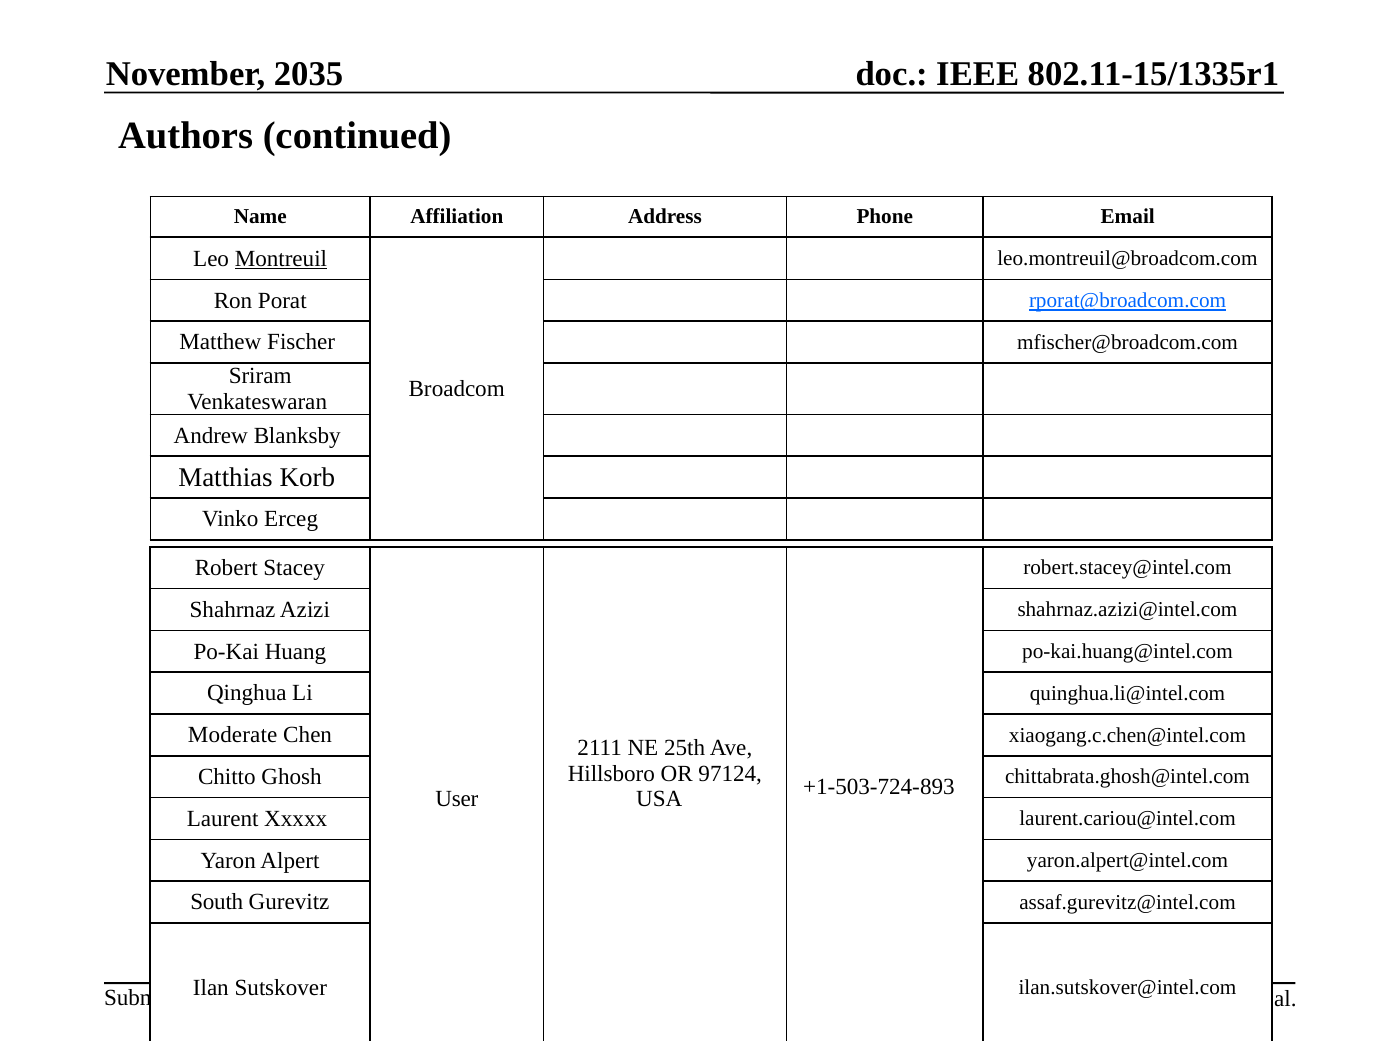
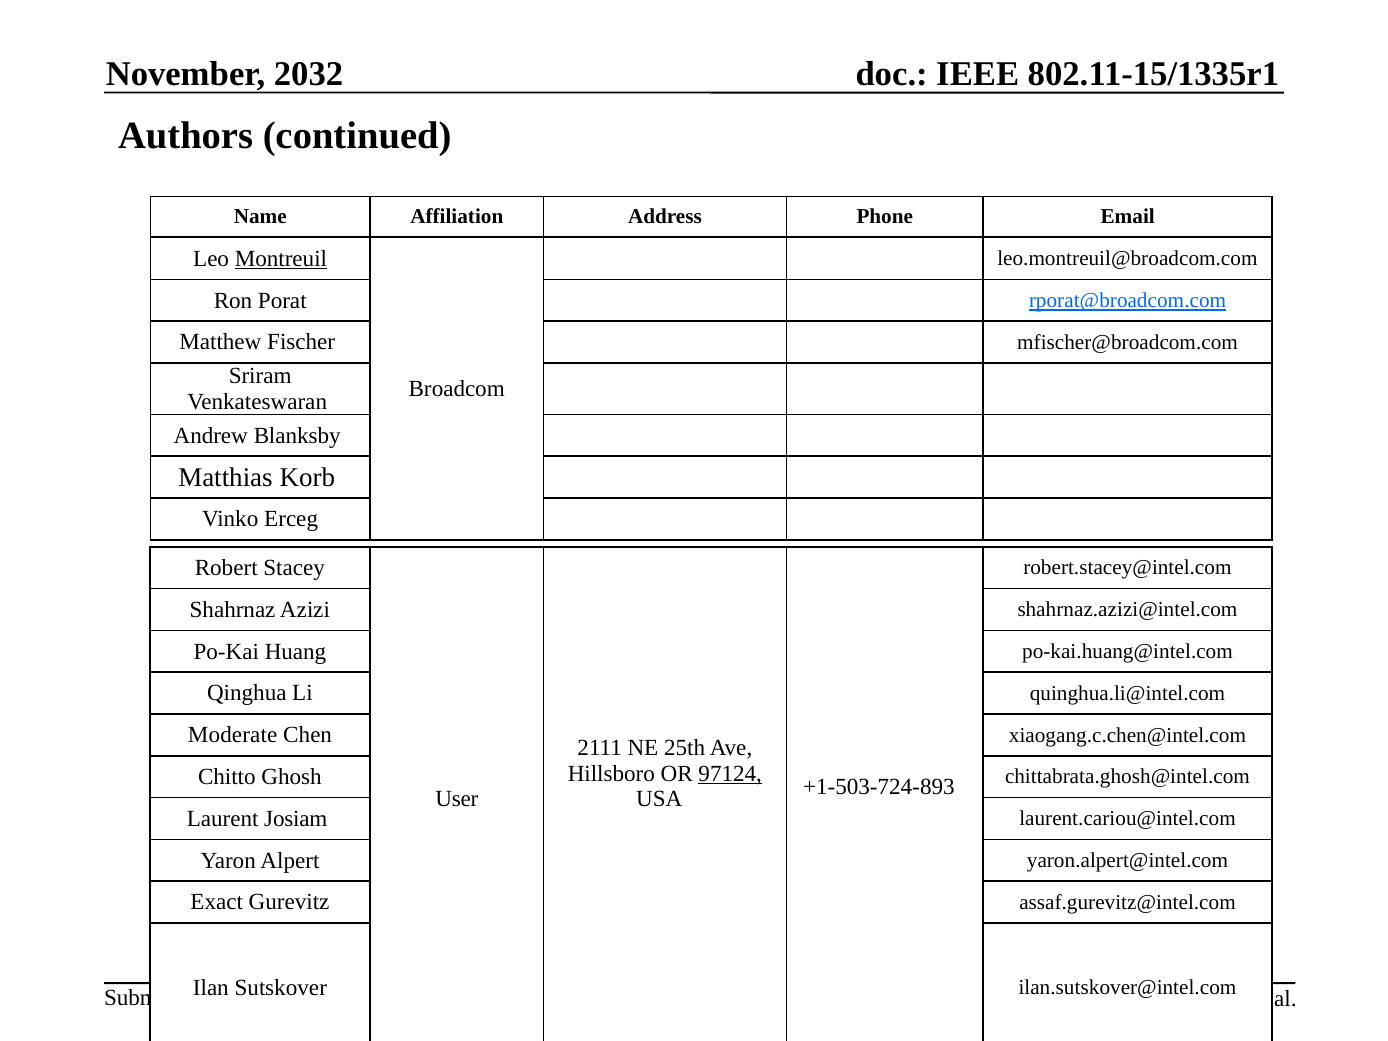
2035: 2035 -> 2032
97124 underline: none -> present
Xxxxx: Xxxxx -> Josiam
South: South -> Exact
